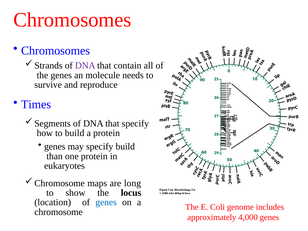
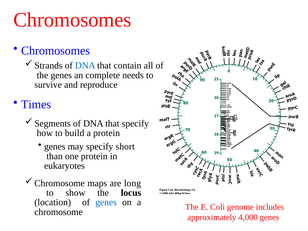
DNA at (85, 66) colour: purple -> blue
molecule: molecule -> complete
specify build: build -> short
